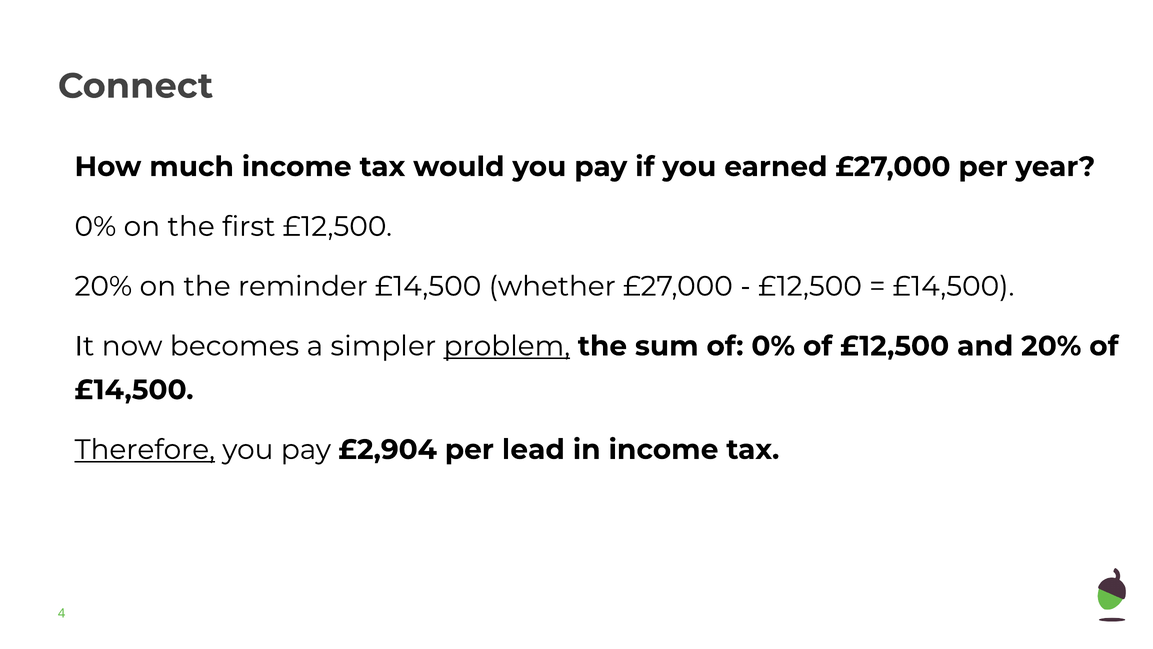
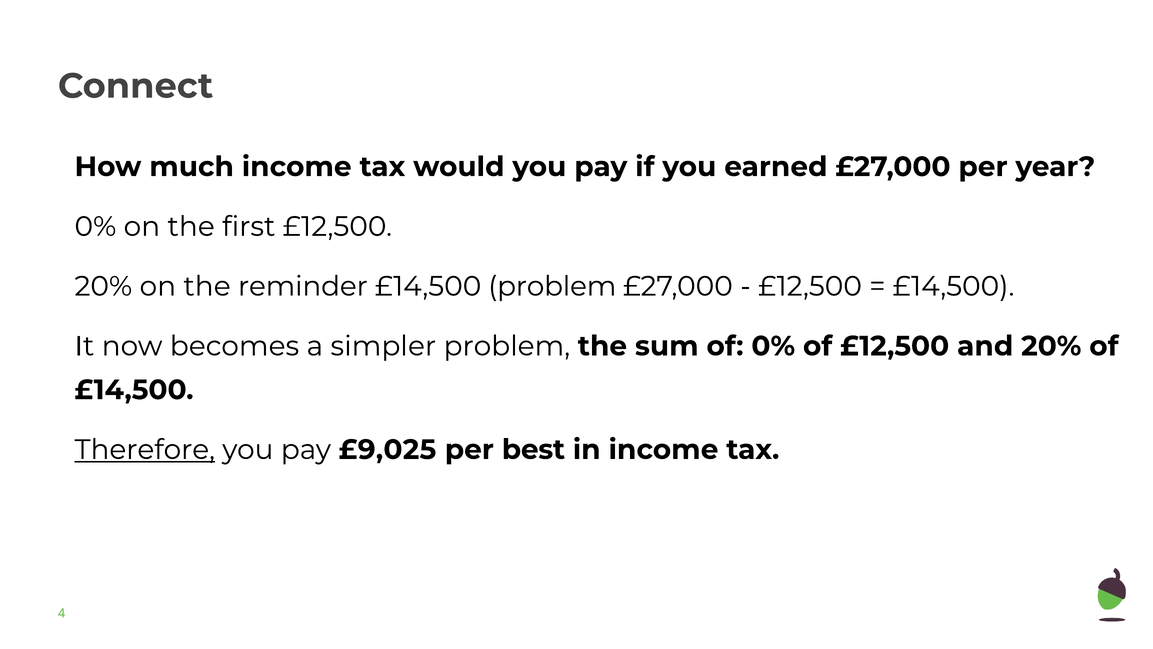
£14,500 whether: whether -> problem
problem at (507, 346) underline: present -> none
£2,904: £2,904 -> £9,025
lead: lead -> best
